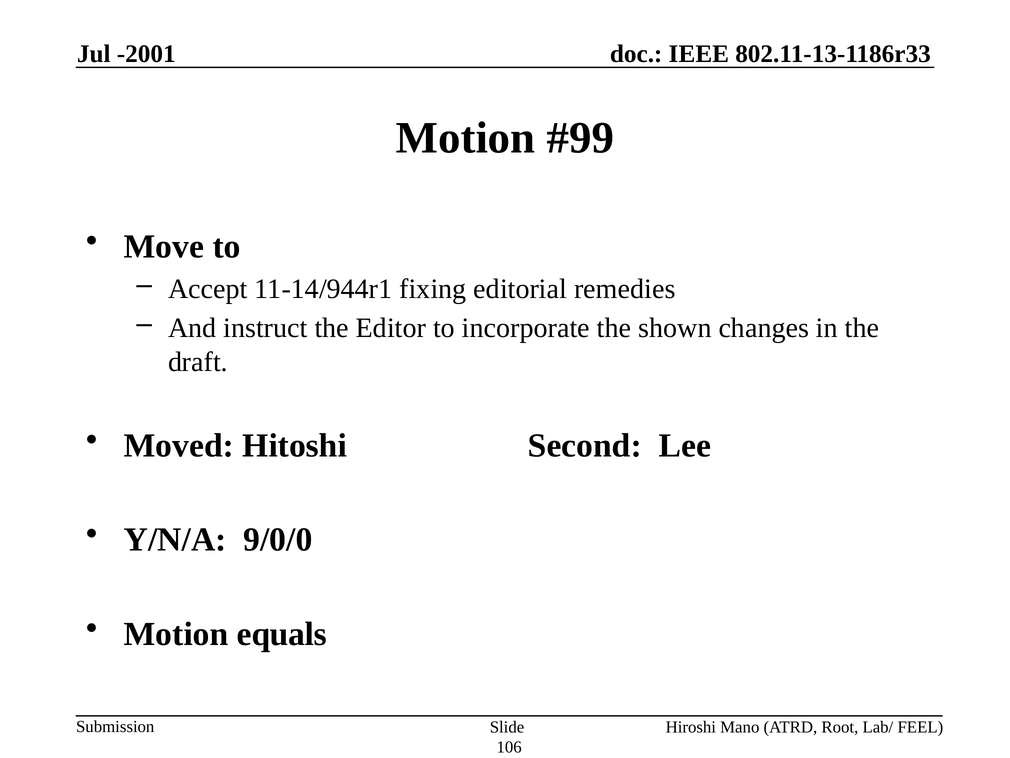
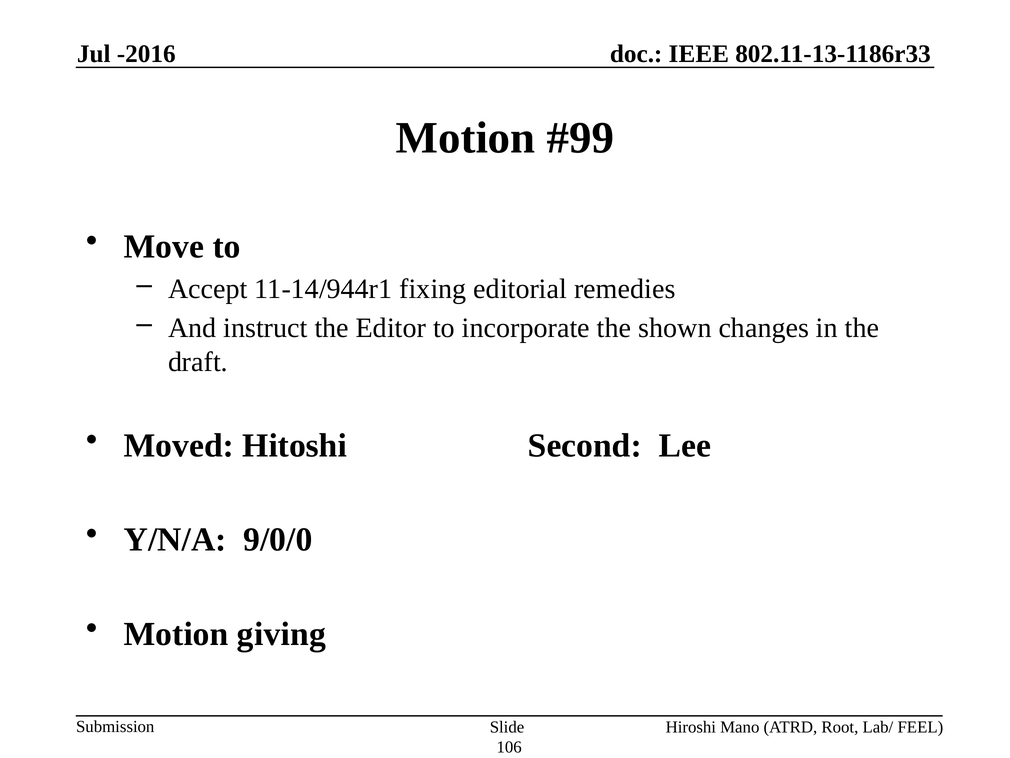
-2001: -2001 -> -2016
equals: equals -> giving
